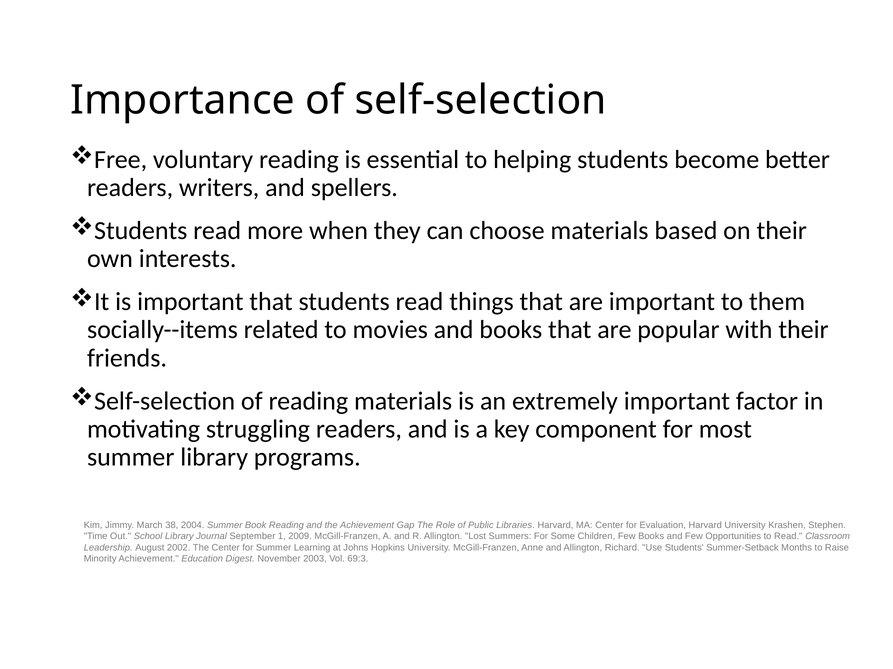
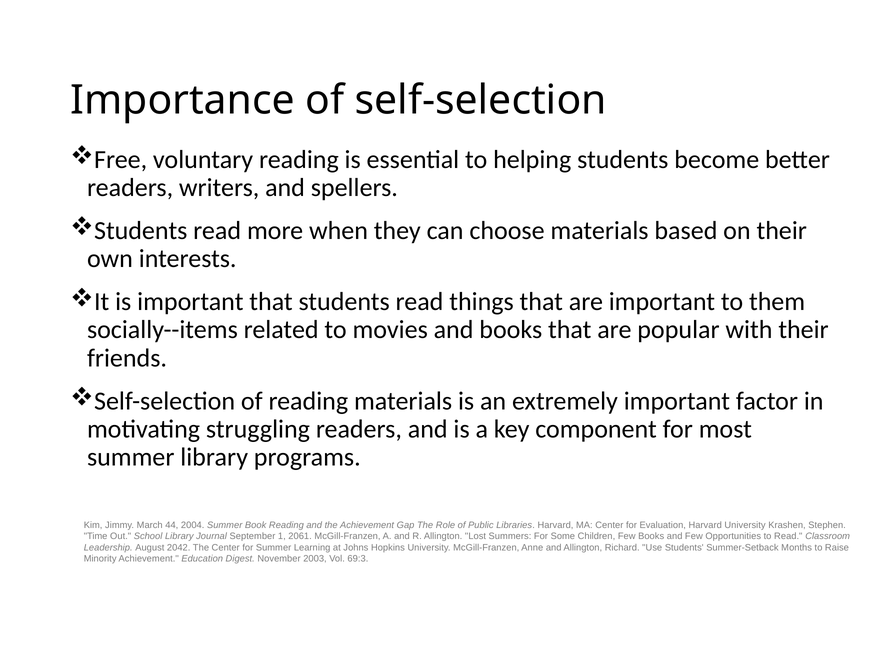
38: 38 -> 44
2009: 2009 -> 2061
2002: 2002 -> 2042
